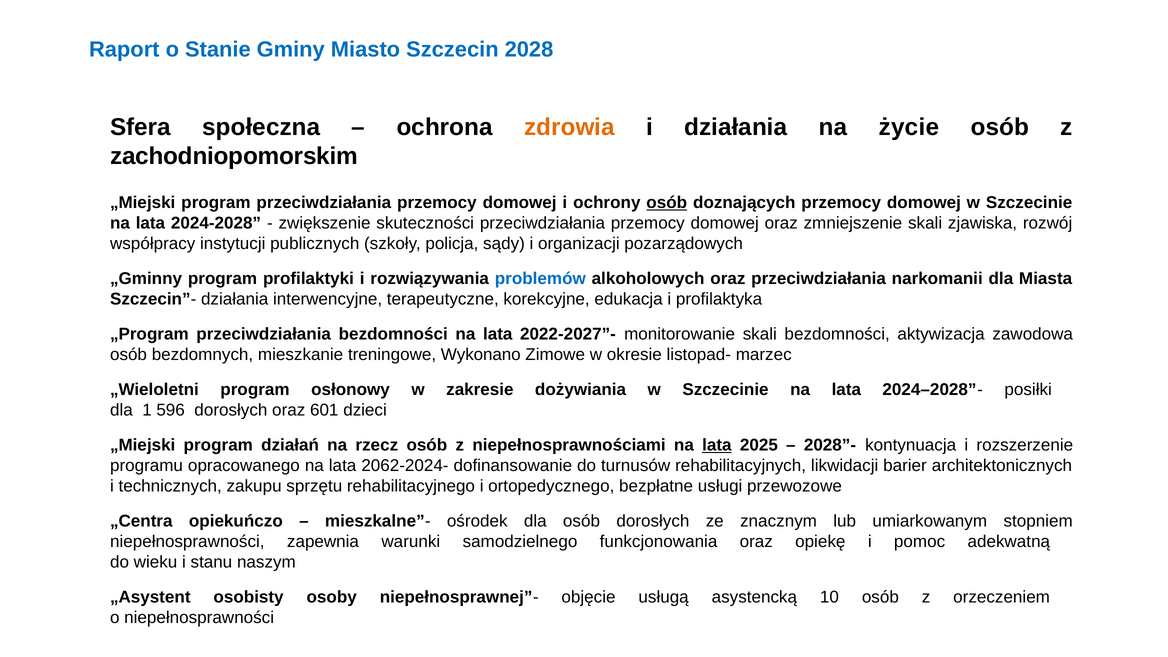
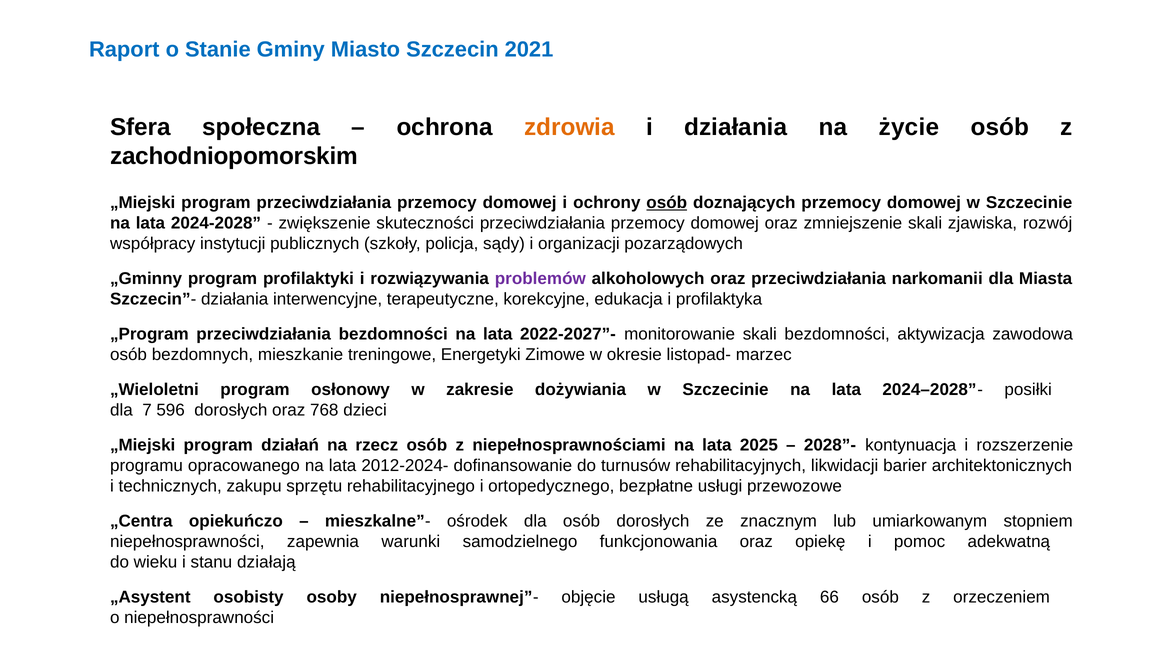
2028: 2028 -> 2021
problemów colour: blue -> purple
Wykonano: Wykonano -> Energetyki
1: 1 -> 7
601: 601 -> 768
lata at (717, 445) underline: present -> none
2062-2024-: 2062-2024- -> 2012-2024-
naszym: naszym -> działają
10: 10 -> 66
